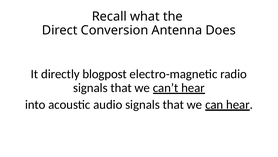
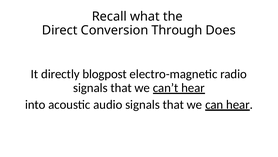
Antenna: Antenna -> Through
